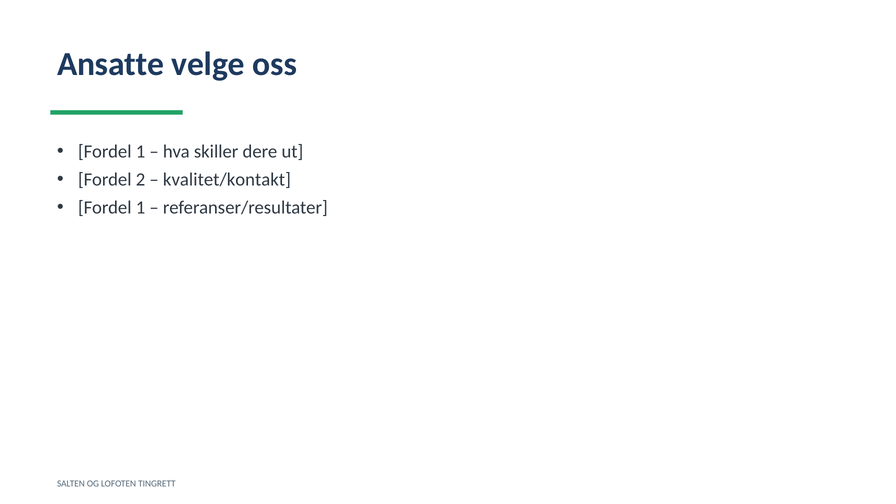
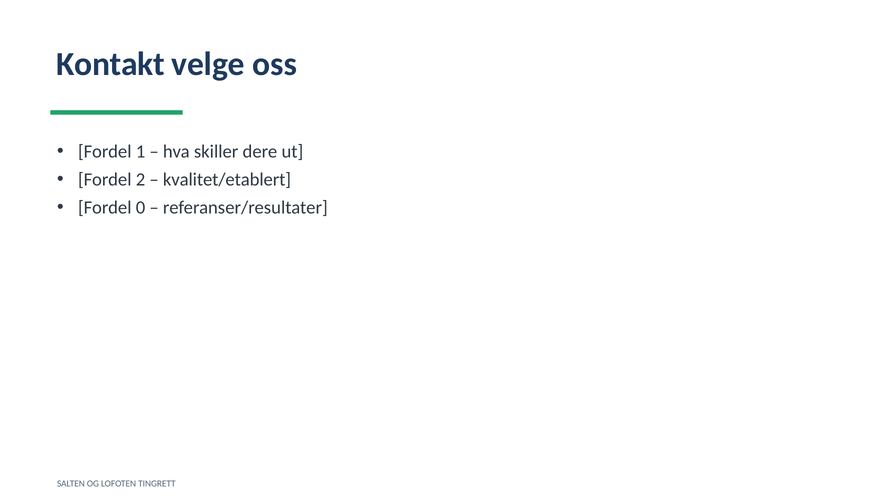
Ansatte: Ansatte -> Kontakt
kvalitet/kontakt: kvalitet/kontakt -> kvalitet/etablert
1 at (141, 208): 1 -> 0
